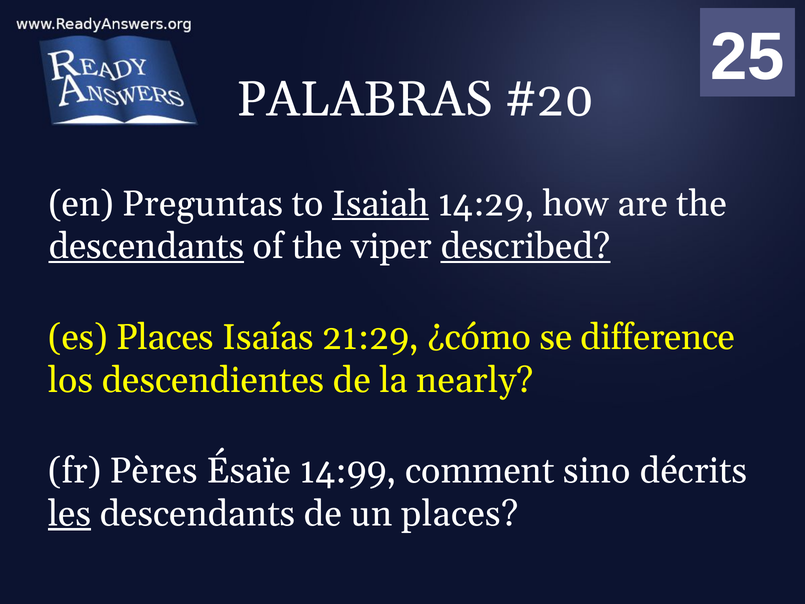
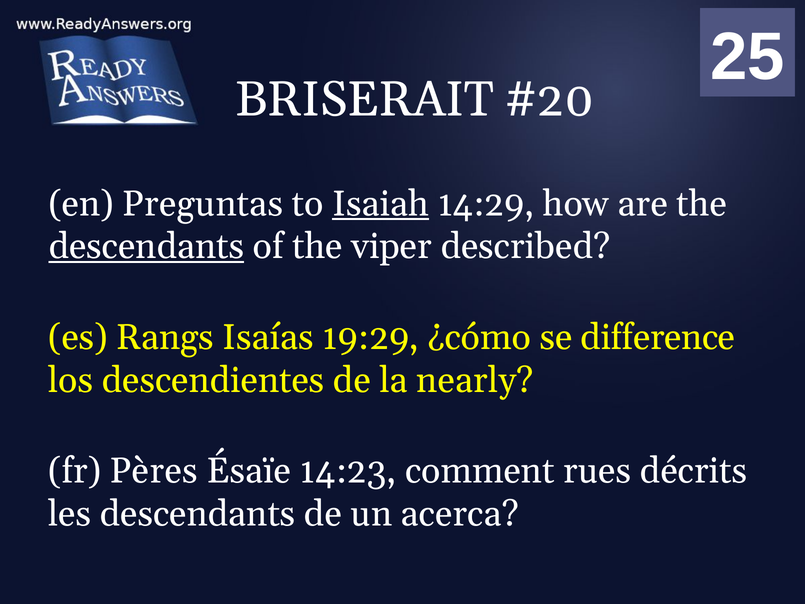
PALABRAS: PALABRAS -> BRISERAIT
described underline: present -> none
es Places: Places -> Rangs
21:29: 21:29 -> 19:29
14:99: 14:99 -> 14:23
sino: sino -> rues
les underline: present -> none
un places: places -> acerca
